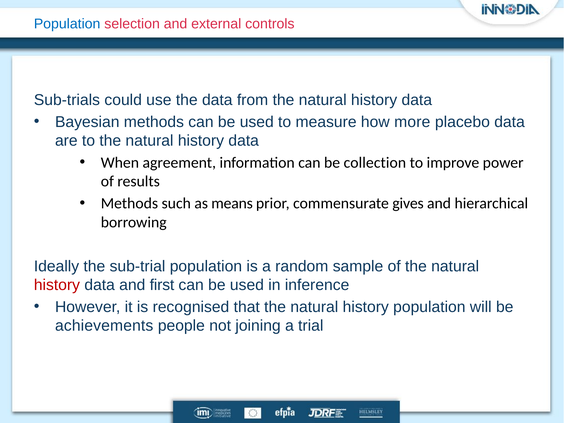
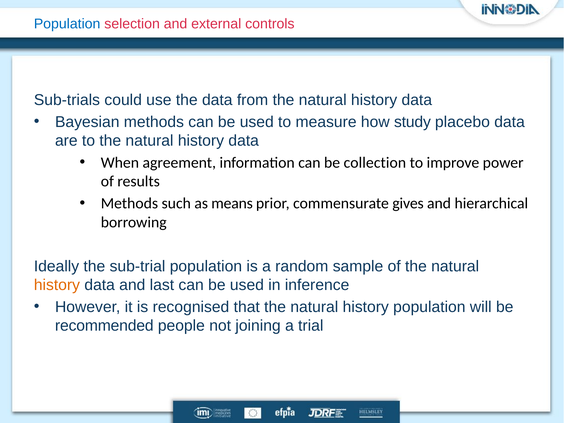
more: more -> study
history at (57, 285) colour: red -> orange
first: first -> last
achievements: achievements -> recommended
